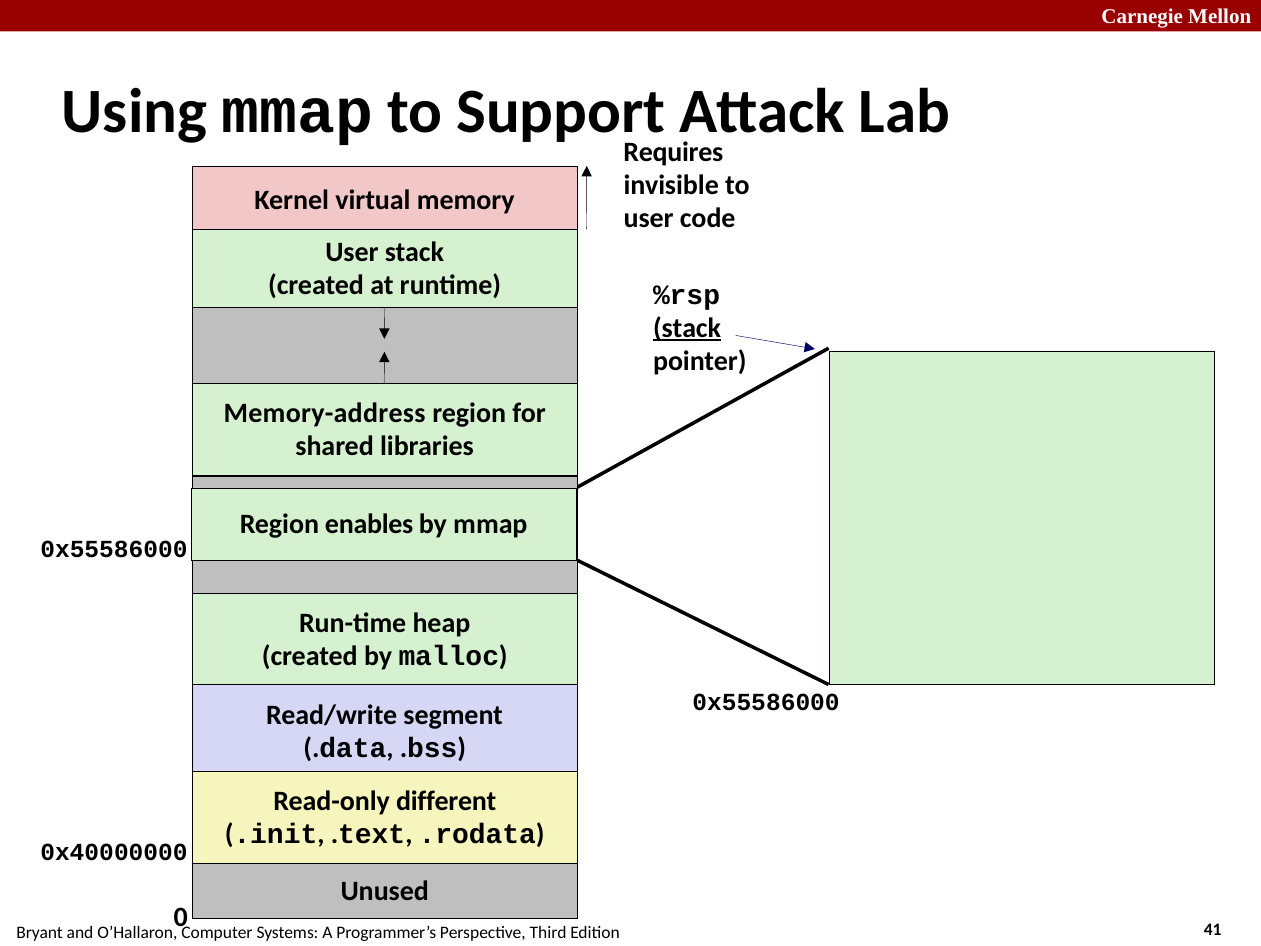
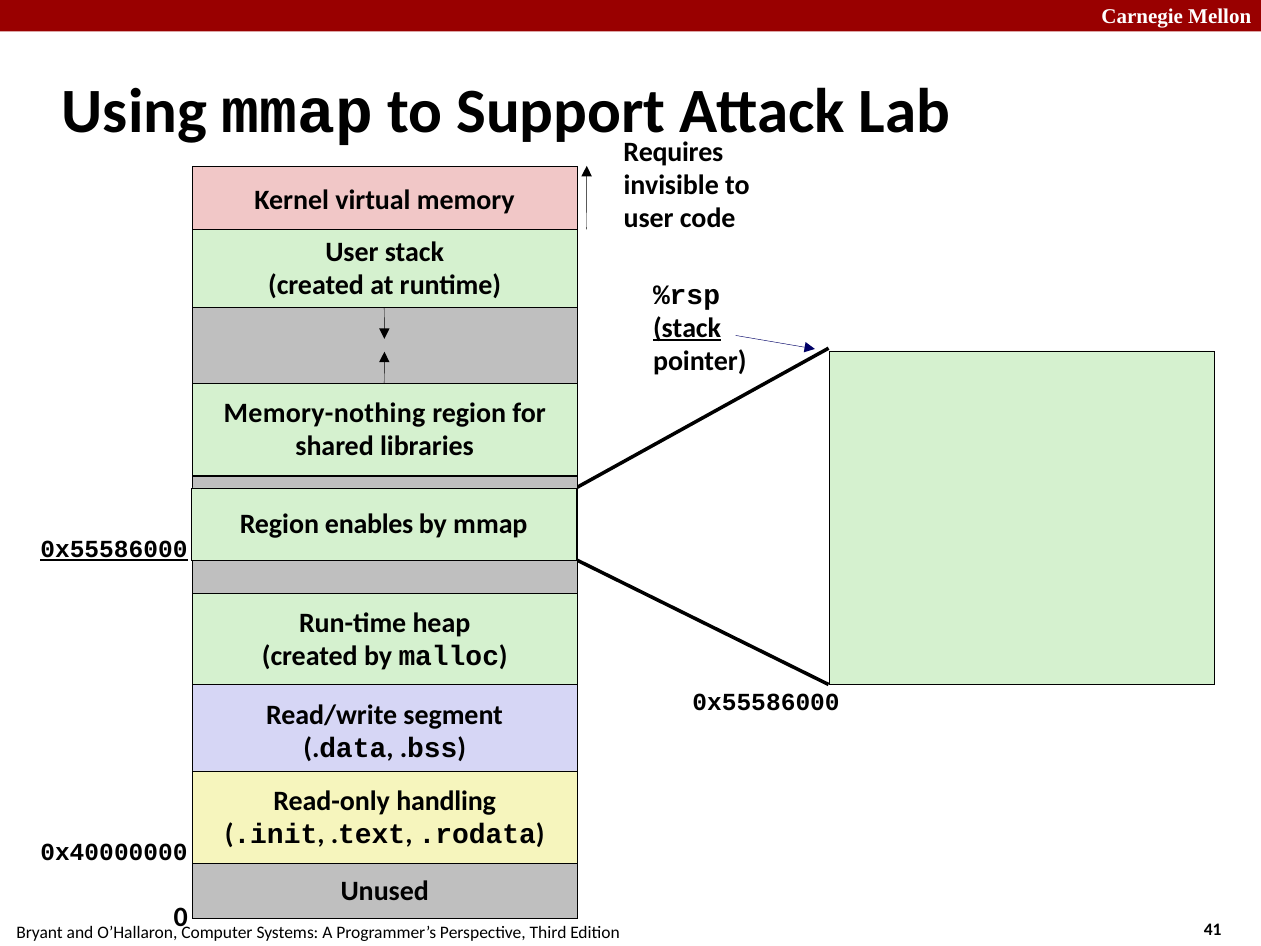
Memory-address: Memory-address -> Memory-nothing
0x55586000 at (114, 549) underline: none -> present
different: different -> handling
